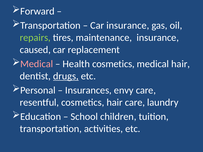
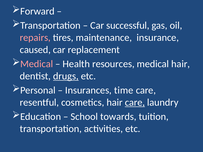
Car insurance: insurance -> successful
repairs colour: light green -> pink
Health cosmetics: cosmetics -> resources
envy: envy -> time
care at (135, 103) underline: none -> present
children: children -> towards
